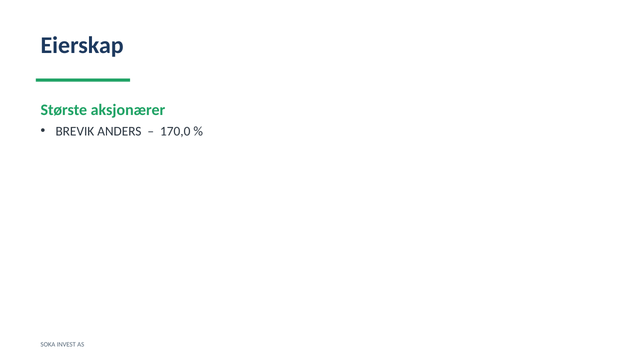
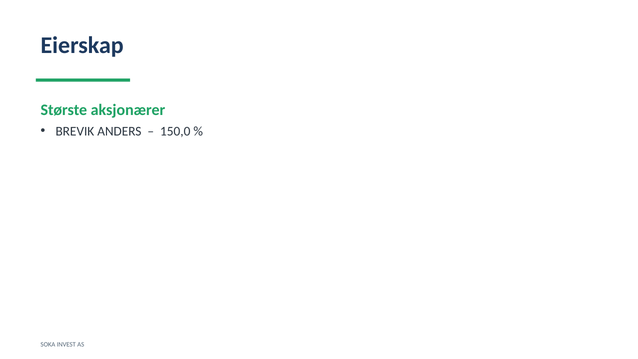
170,0: 170,0 -> 150,0
